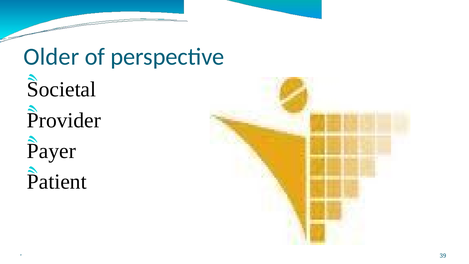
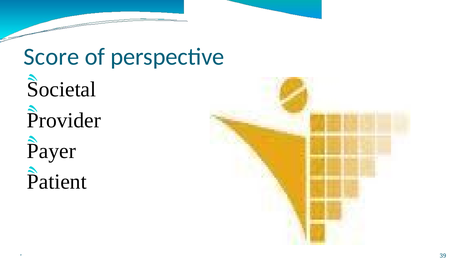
Older: Older -> Score
